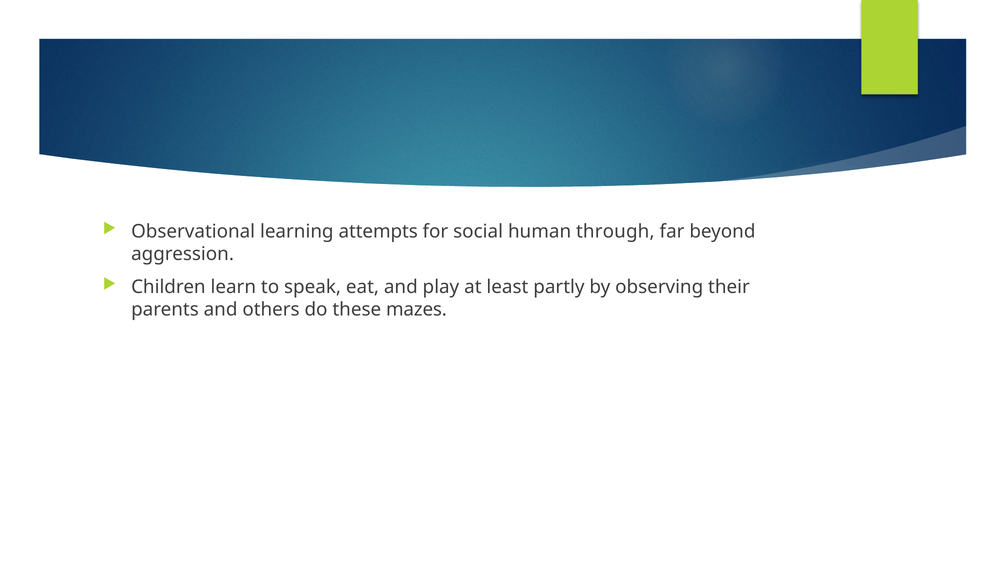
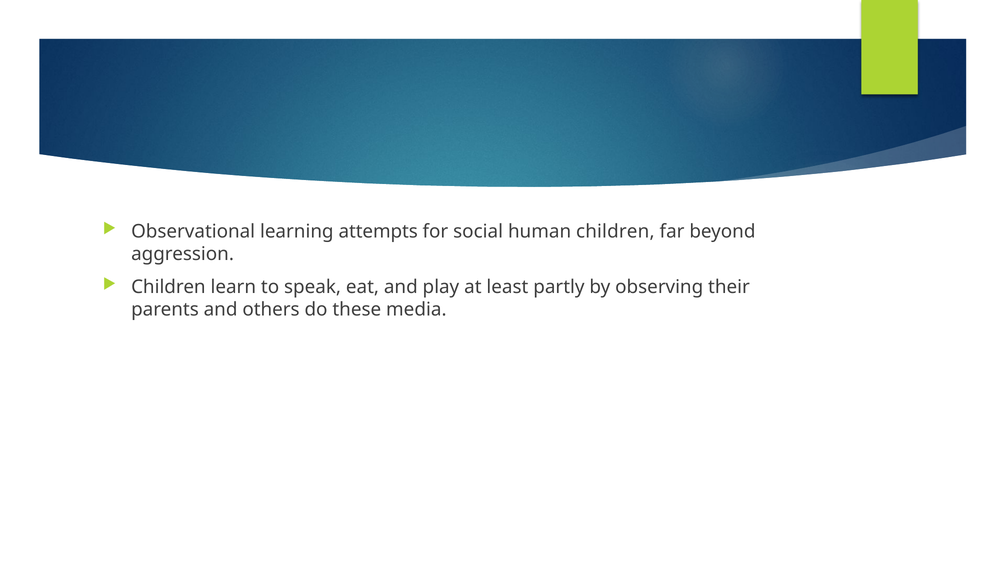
human through: through -> children
mazes: mazes -> media
